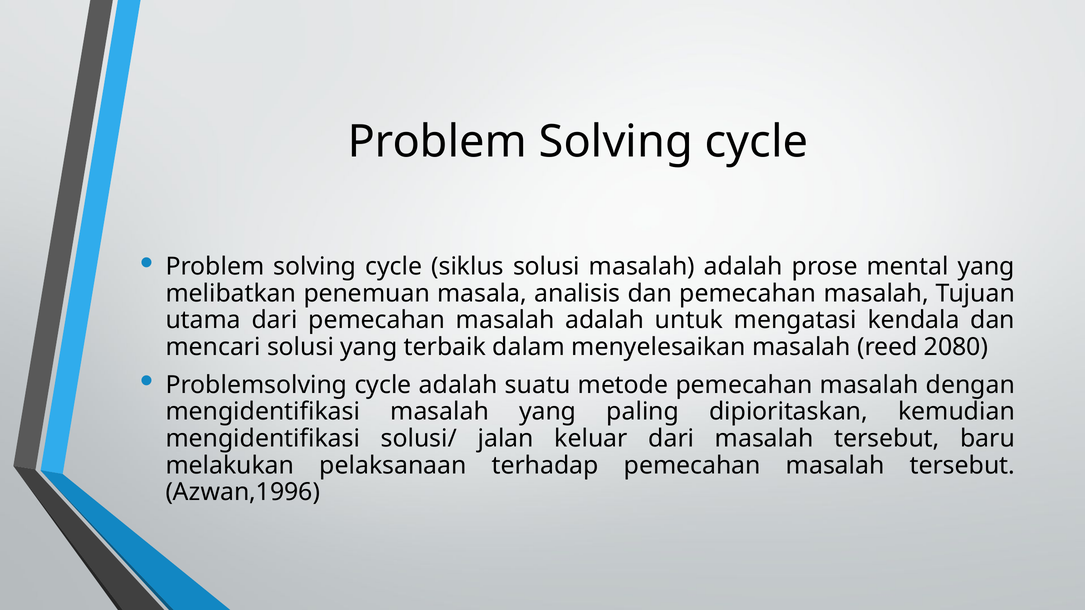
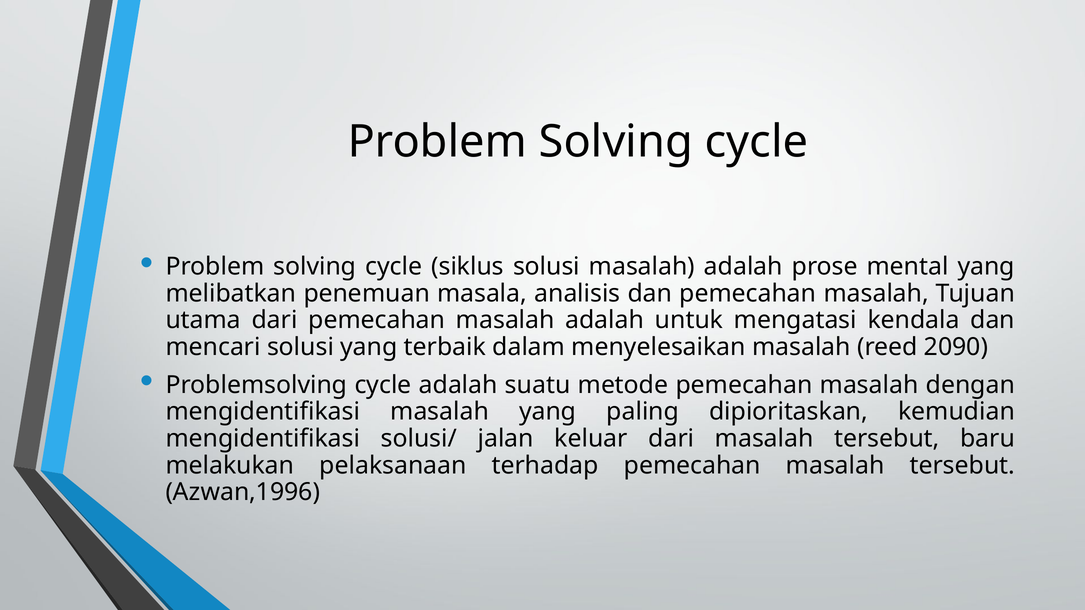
2080: 2080 -> 2090
